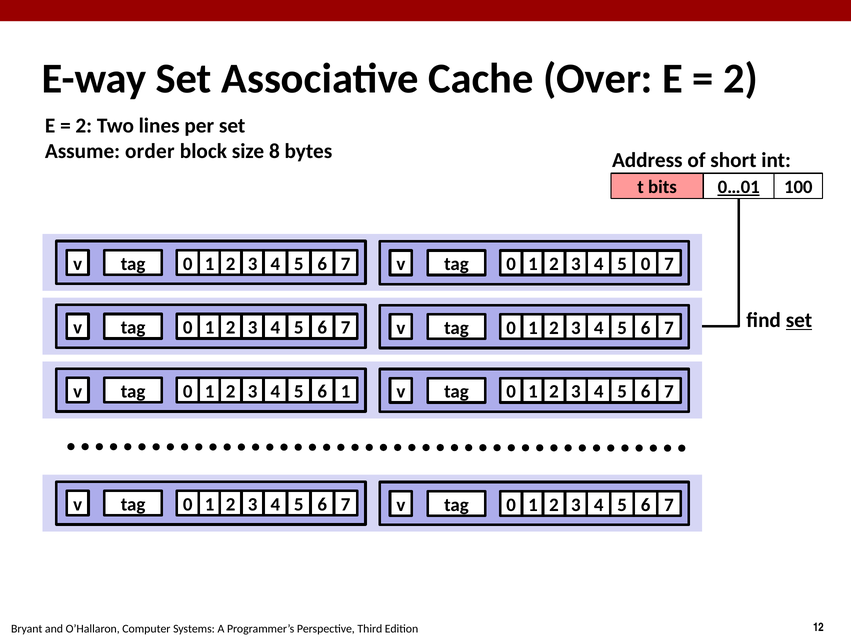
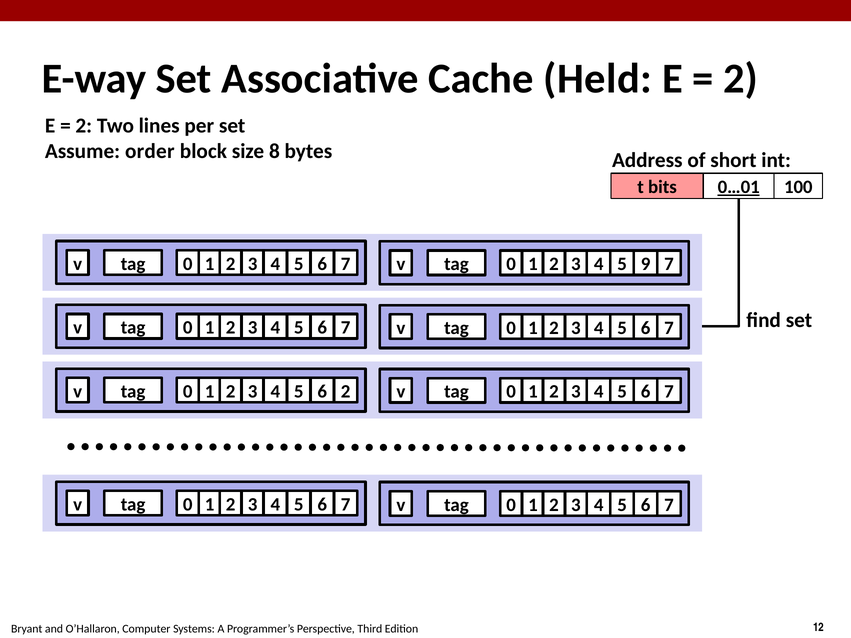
Over: Over -> Held
3 0: 0 -> 9
set at (799, 321) underline: present -> none
2 1: 1 -> 2
